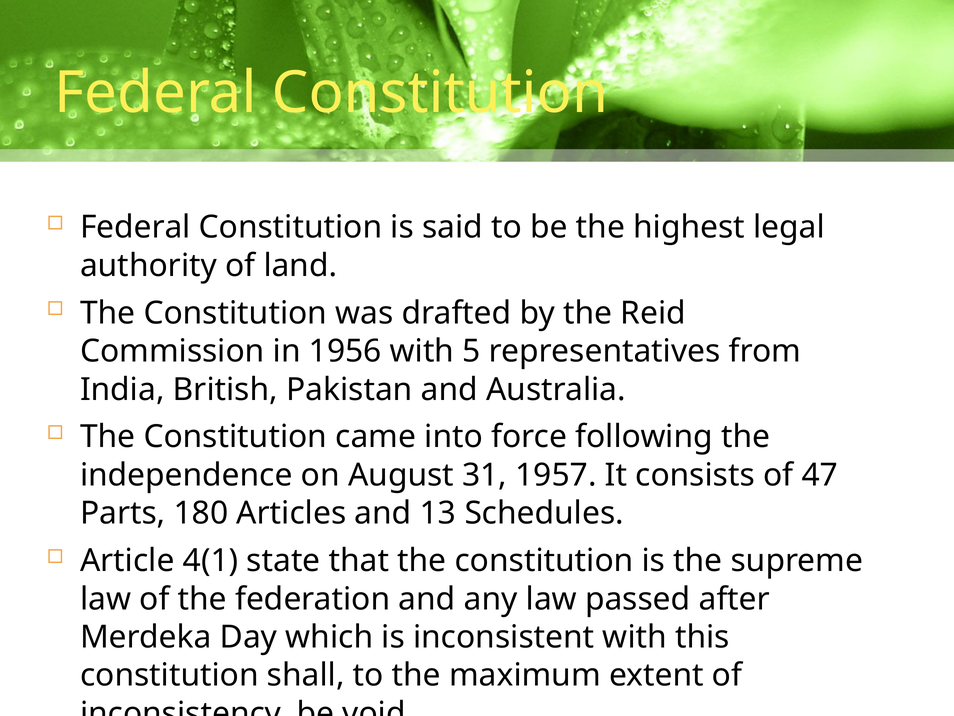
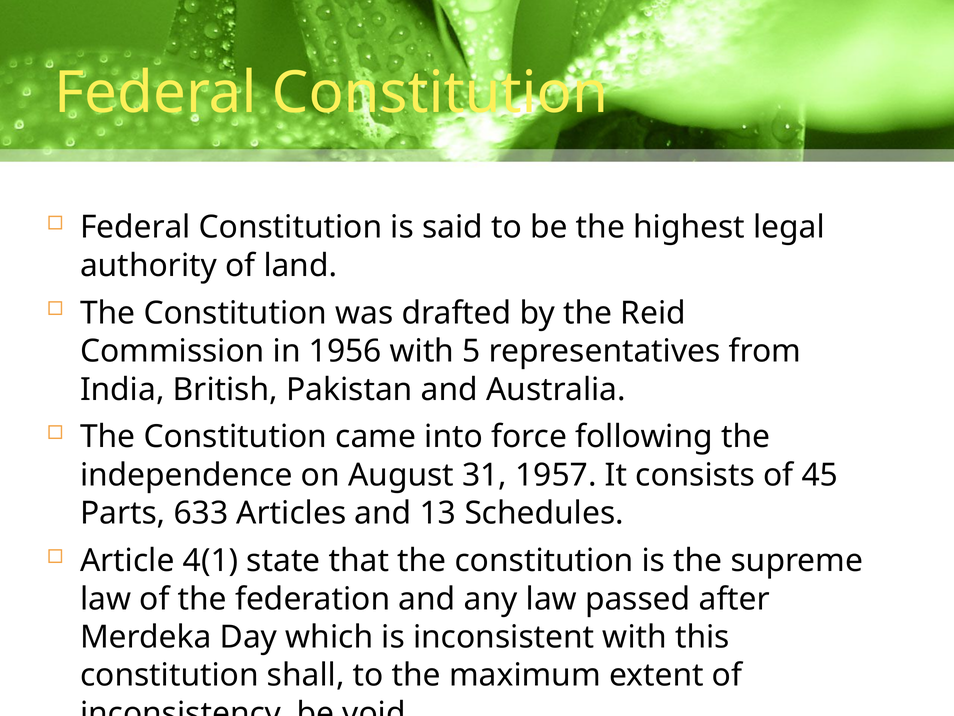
47: 47 -> 45
180: 180 -> 633
